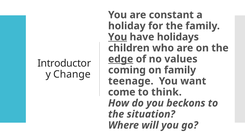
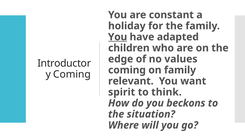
holidays: holidays -> adapted
edge underline: present -> none
Change at (72, 74): Change -> Coming
teenage: teenage -> relevant
come: come -> spirit
